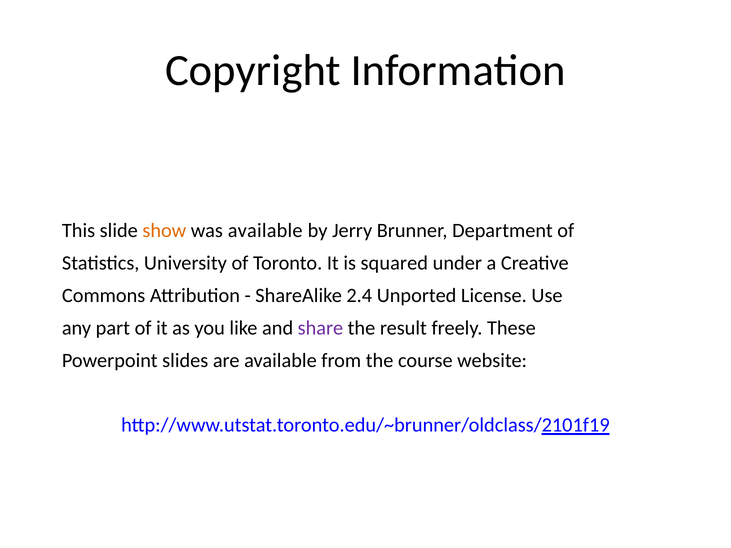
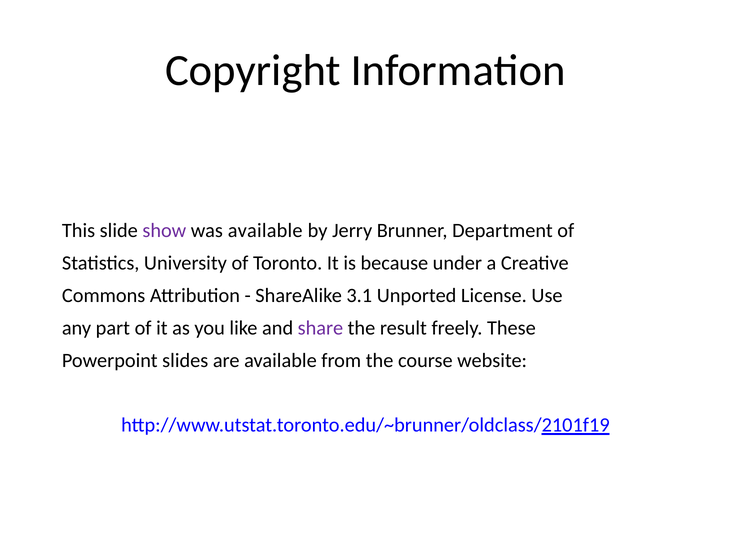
show colour: orange -> purple
squared: squared -> because
2.4: 2.4 -> 3.1
